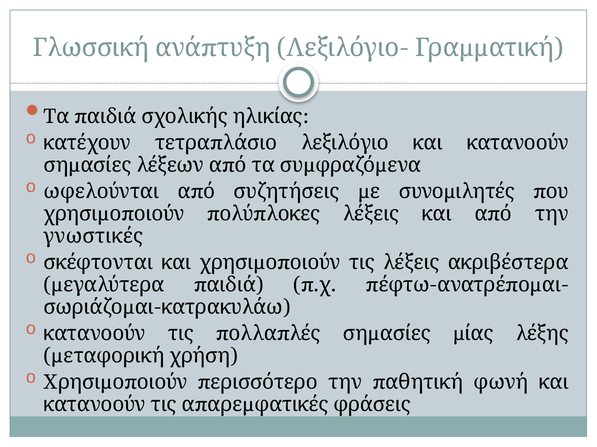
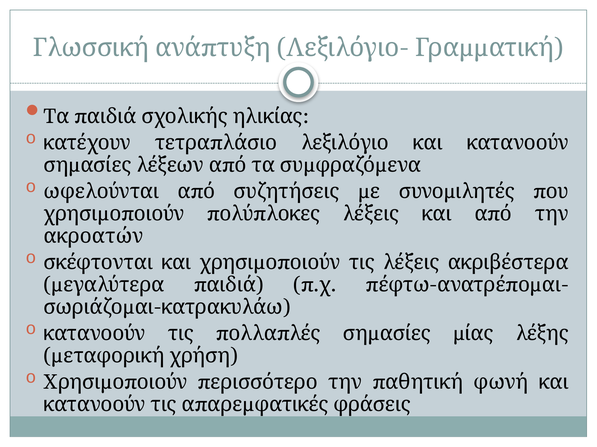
γνωστικές: γνωστικές -> ακροατών
